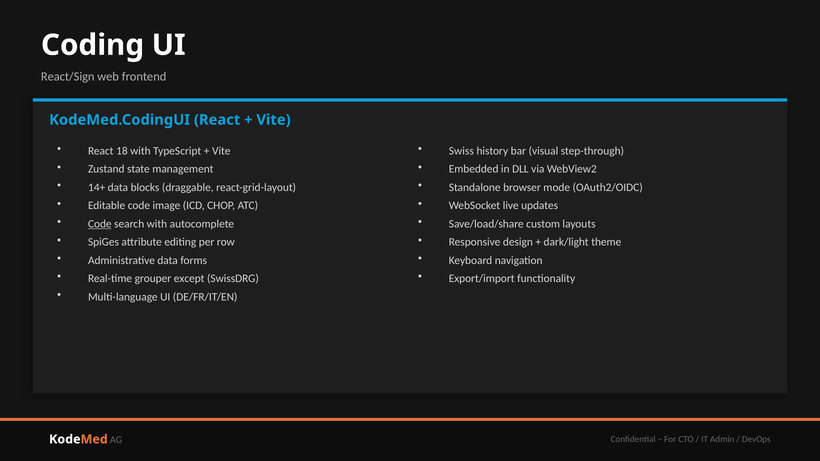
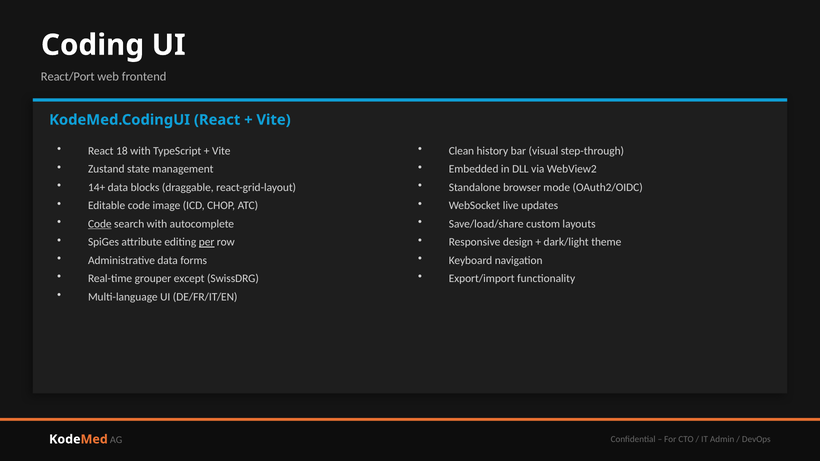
React/Sign: React/Sign -> React/Port
Swiss: Swiss -> Clean
per underline: none -> present
